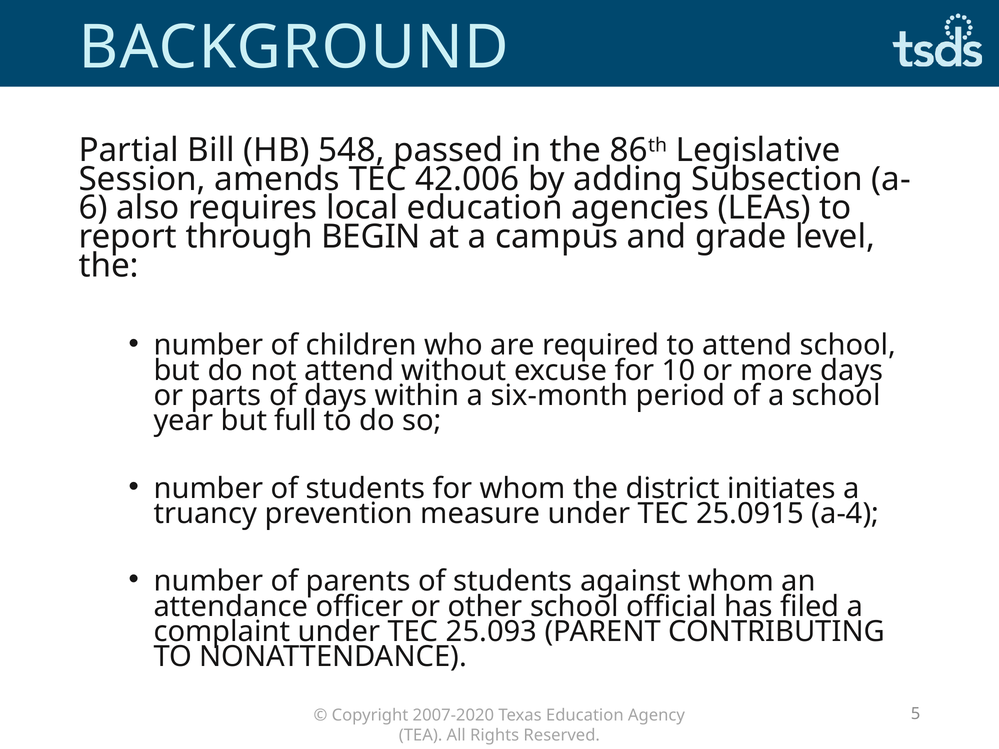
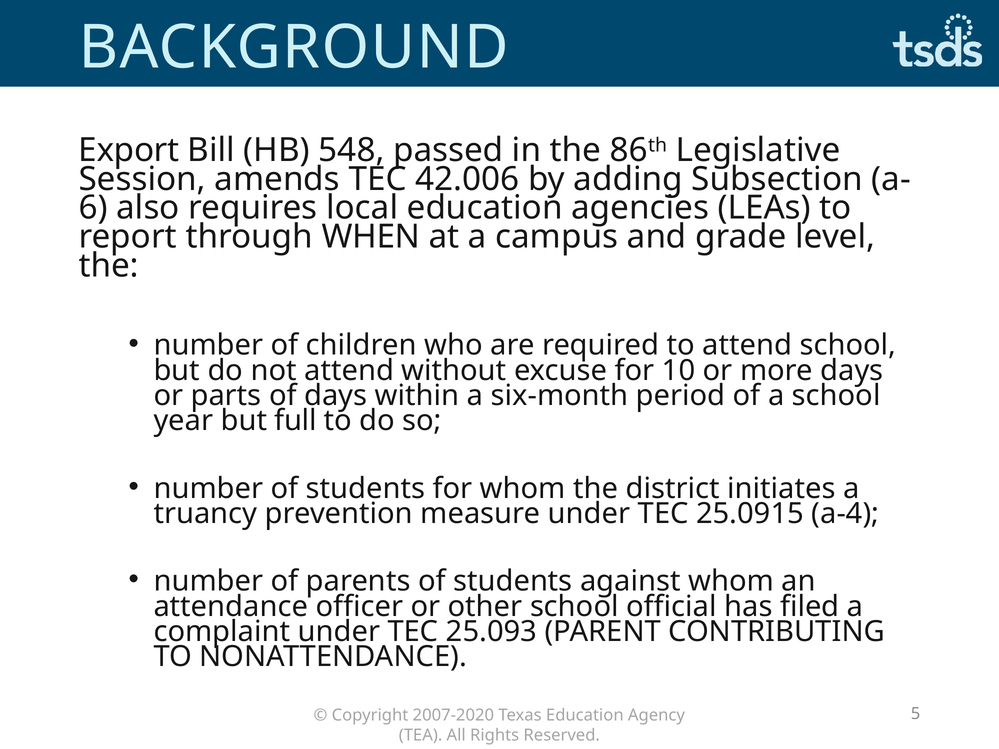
Partial: Partial -> Export
BEGIN: BEGIN -> WHEN
